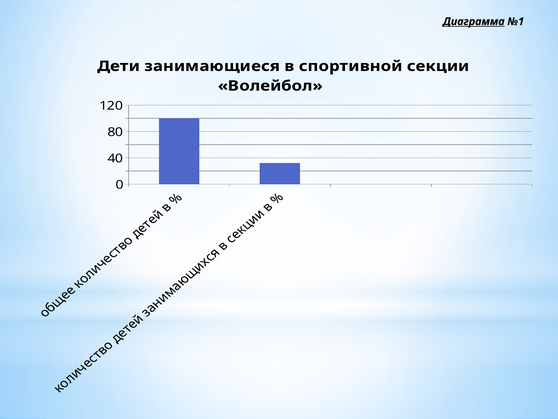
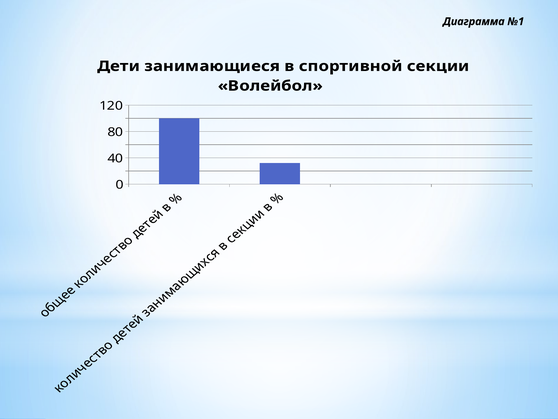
Диаграмма underline: present -> none
